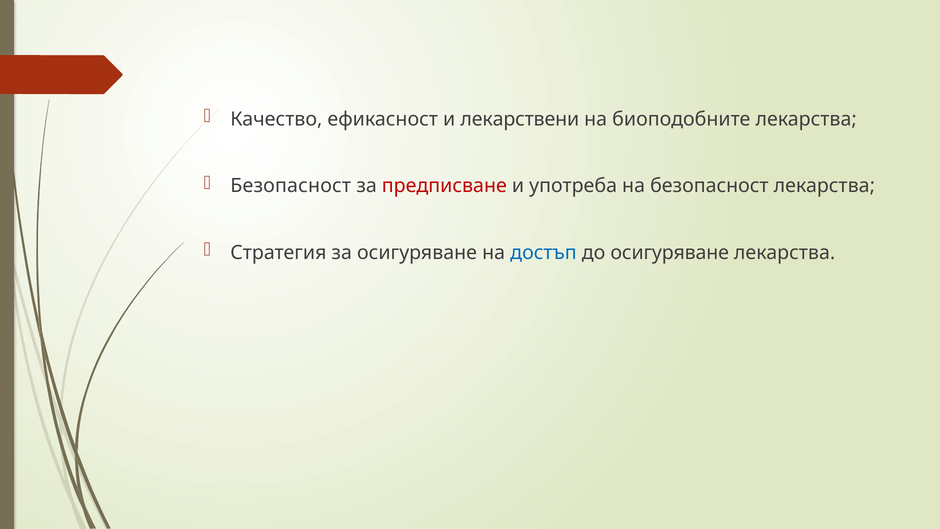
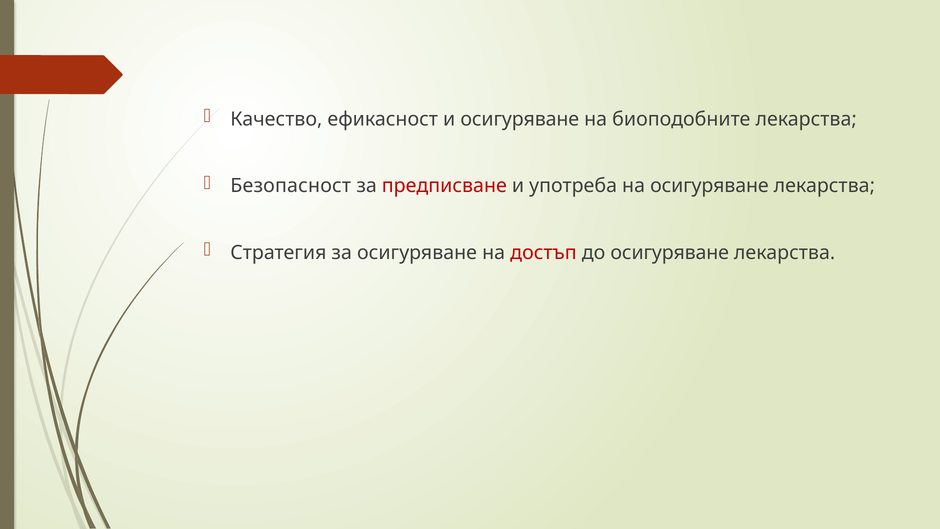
и лекарствени: лекарствени -> осигуряване
на безопасност: безопасност -> осигуряване
достъп colour: blue -> red
